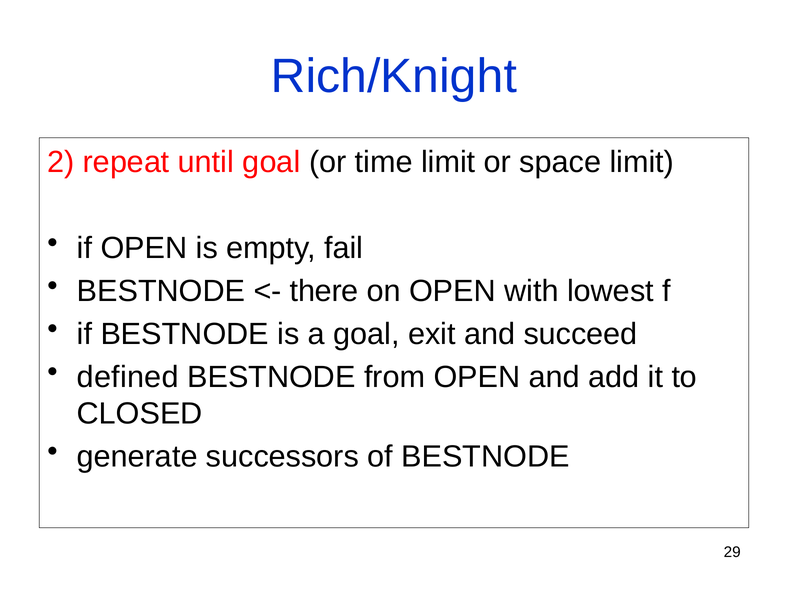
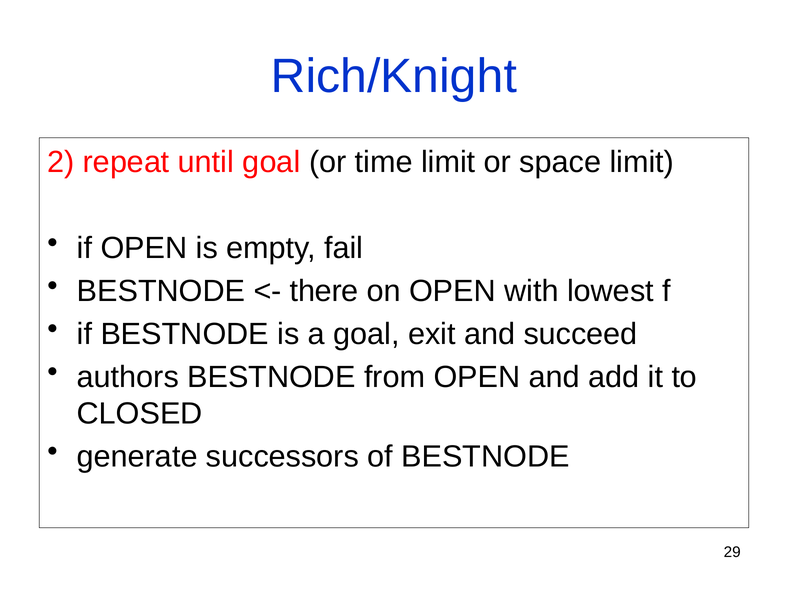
defined: defined -> authors
